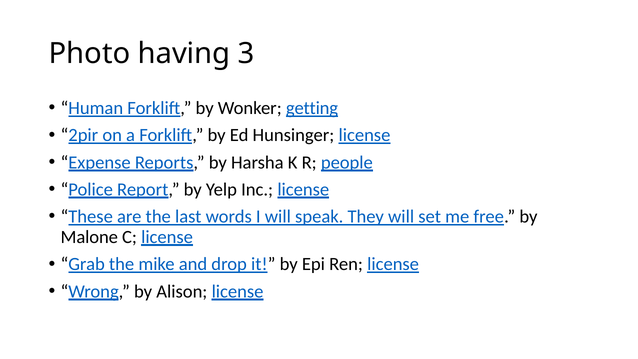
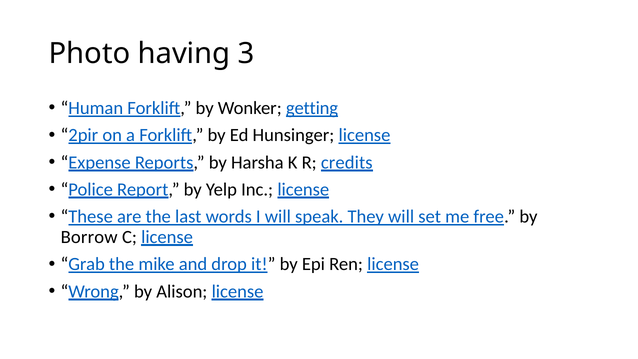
people: people -> credits
Malone: Malone -> Borrow
